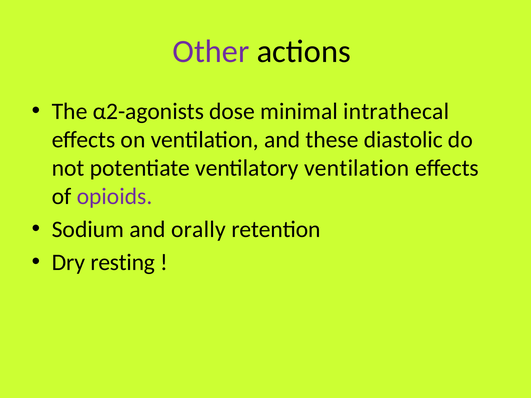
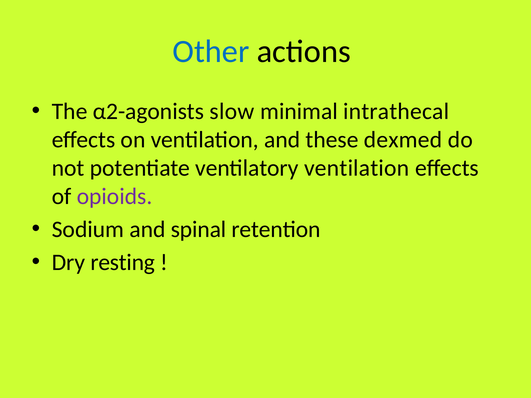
Other colour: purple -> blue
dose: dose -> slow
diastolic: diastolic -> dexmed
orally: orally -> spinal
